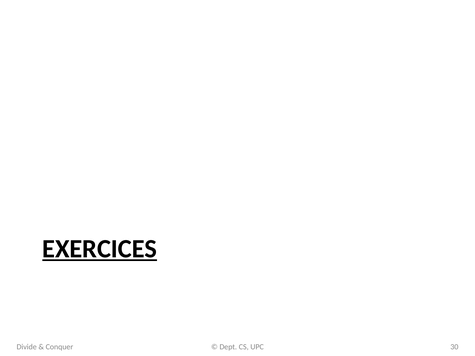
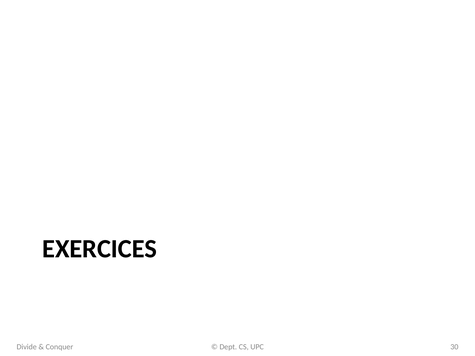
EXERCICES underline: present -> none
